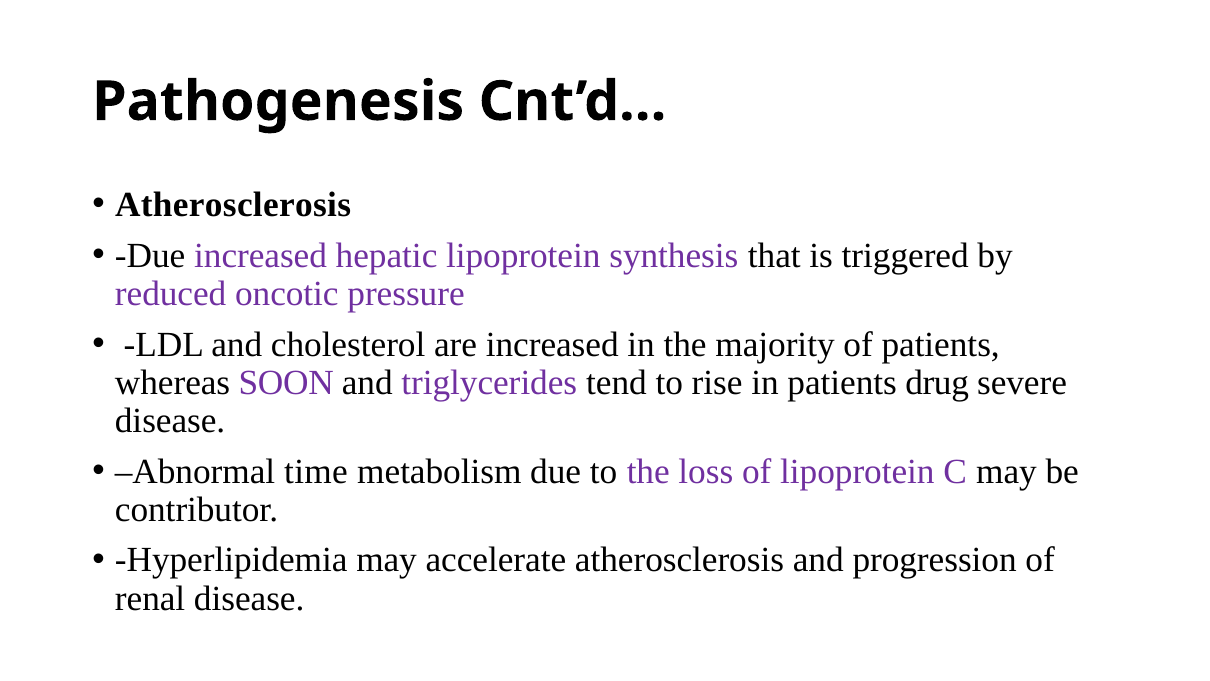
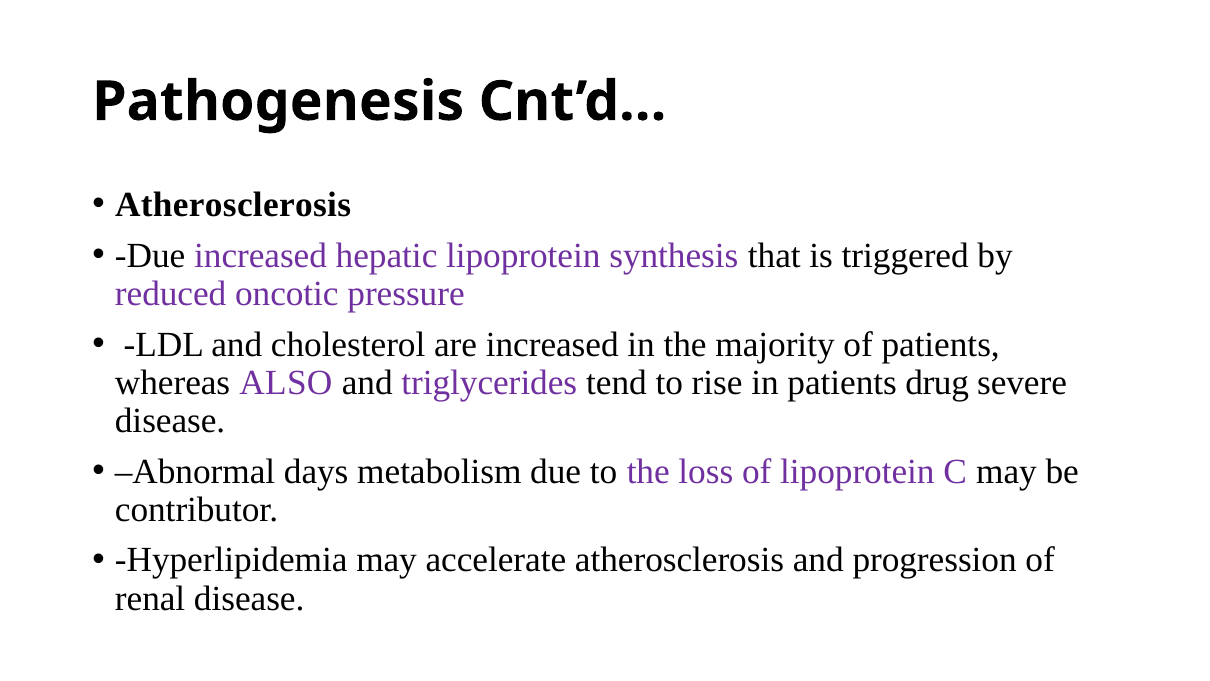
SOON: SOON -> ALSO
time: time -> days
